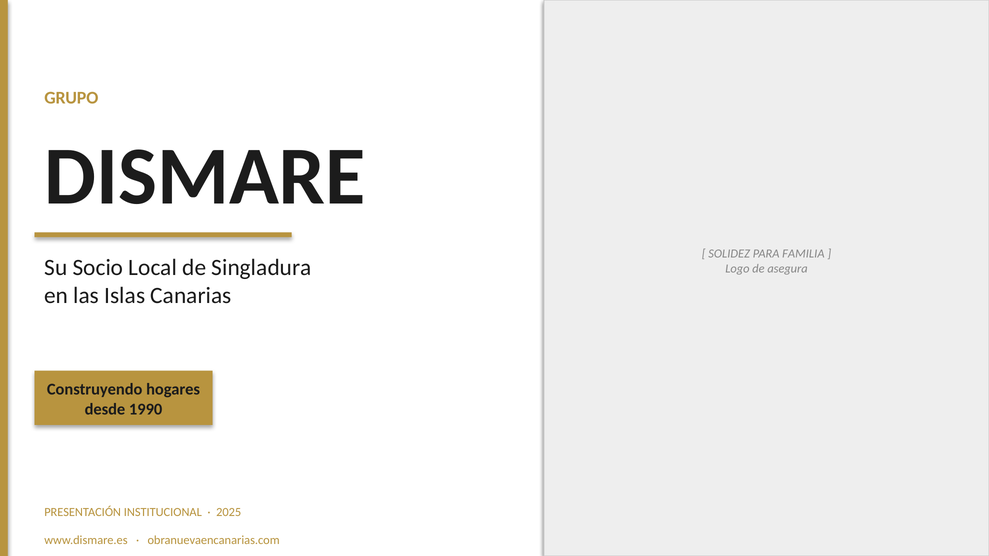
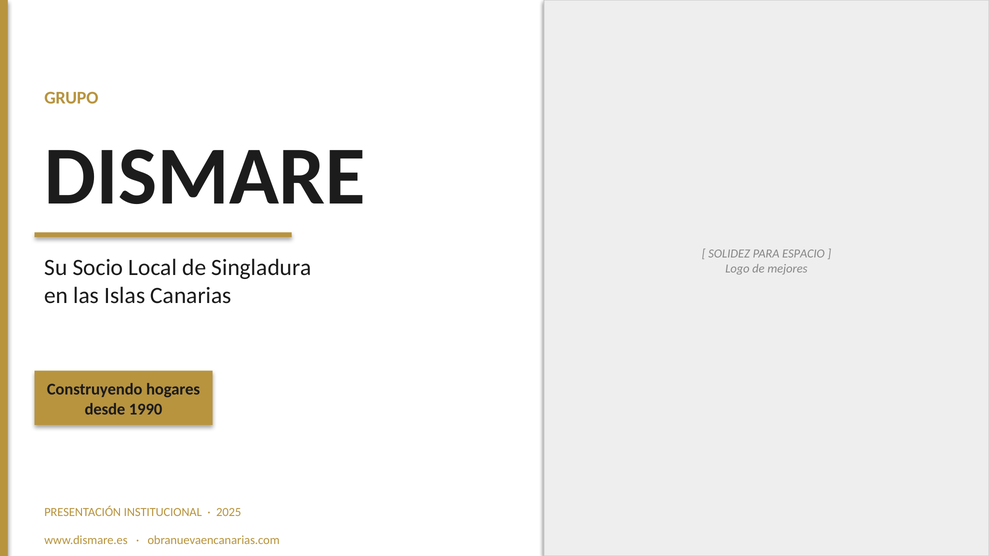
FAMILIA: FAMILIA -> ESPACIO
asegura: asegura -> mejores
